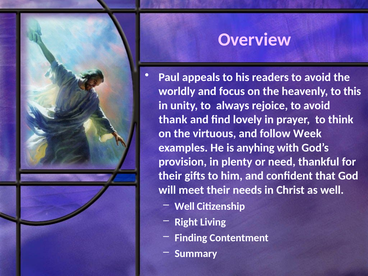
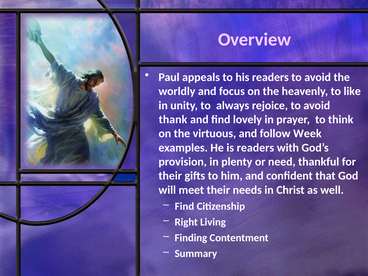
this: this -> like
is anyhing: anyhing -> readers
Well at (185, 206): Well -> Find
